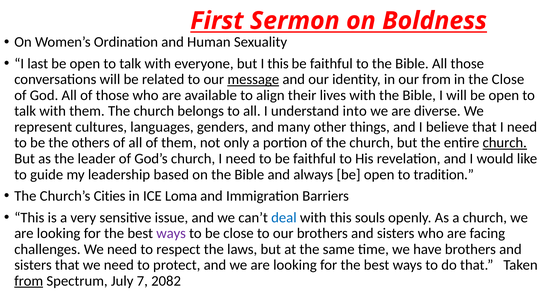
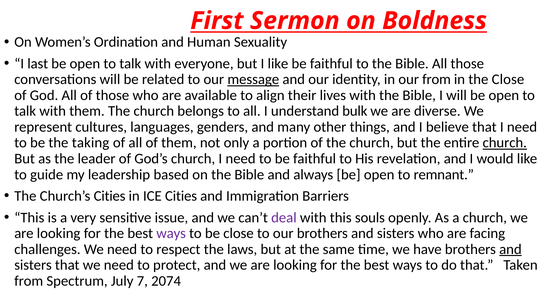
I this: this -> like
into: into -> bulk
others: others -> taking
tradition: tradition -> remnant
ICE Loma: Loma -> Cities
deal colour: blue -> purple
and at (510, 250) underline: none -> present
from at (29, 281) underline: present -> none
2082: 2082 -> 2074
